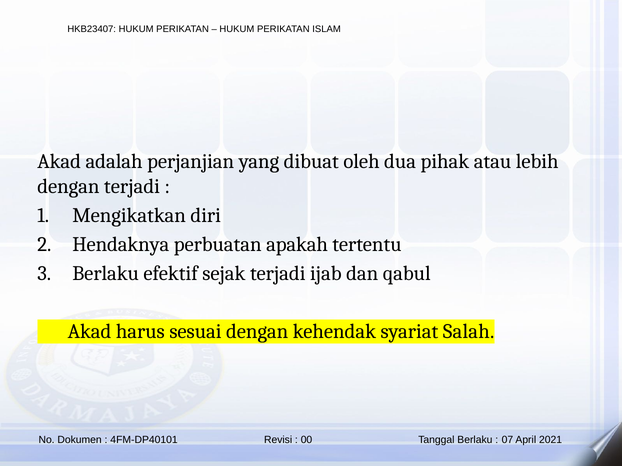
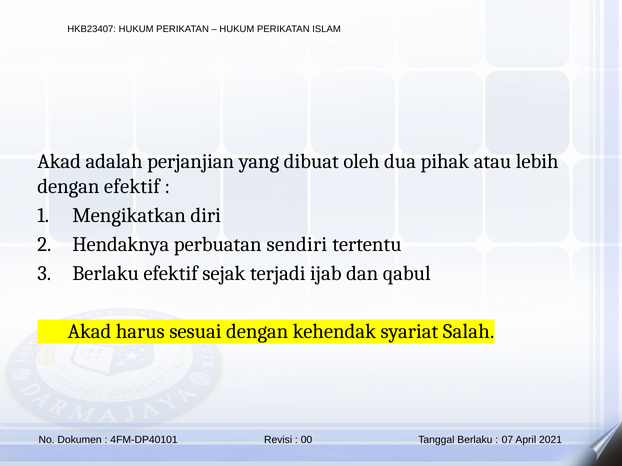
dengan terjadi: terjadi -> efektif
apakah: apakah -> sendiri
